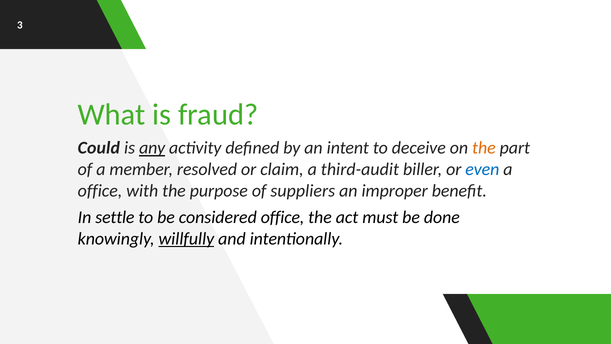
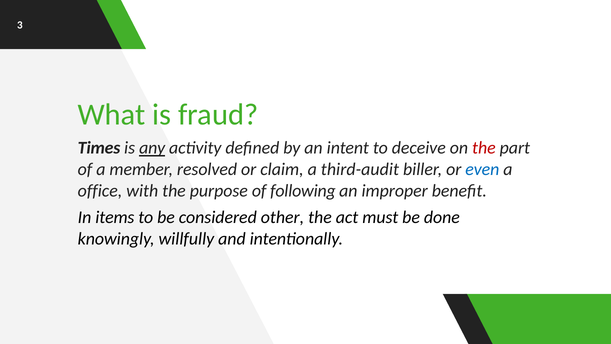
Could: Could -> Times
the at (484, 148) colour: orange -> red
suppliers: suppliers -> following
settle: settle -> items
considered office: office -> other
willfully underline: present -> none
